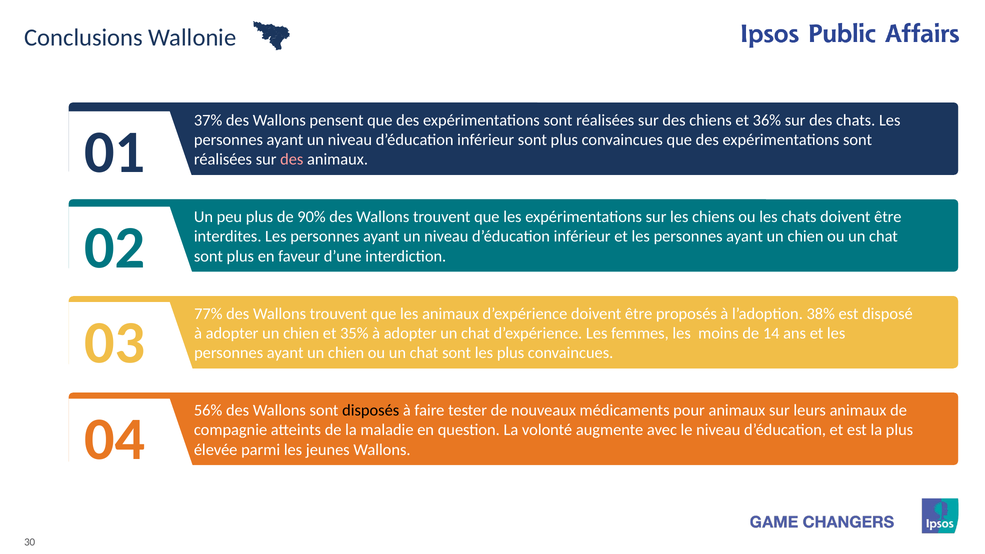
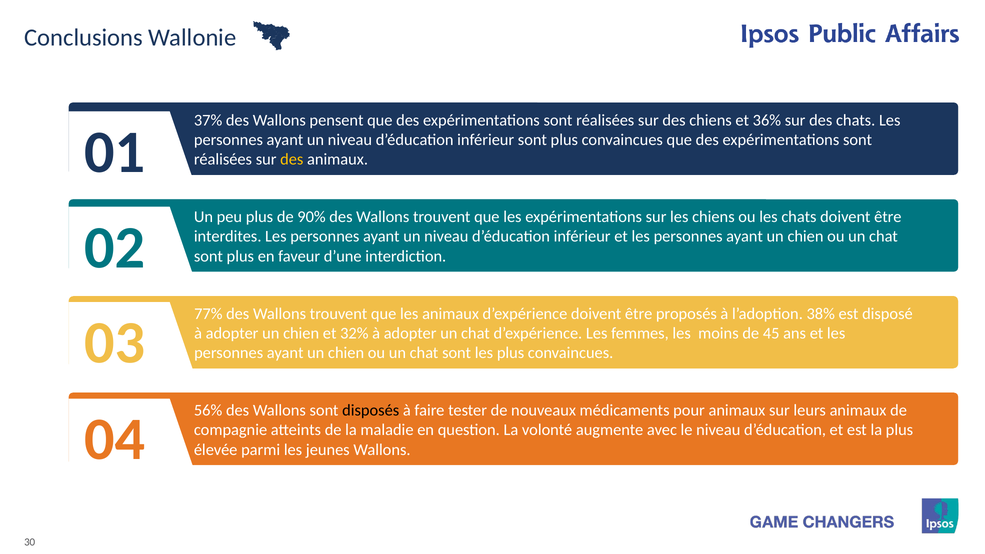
des at (292, 160) colour: pink -> yellow
35%: 35% -> 32%
14: 14 -> 45
